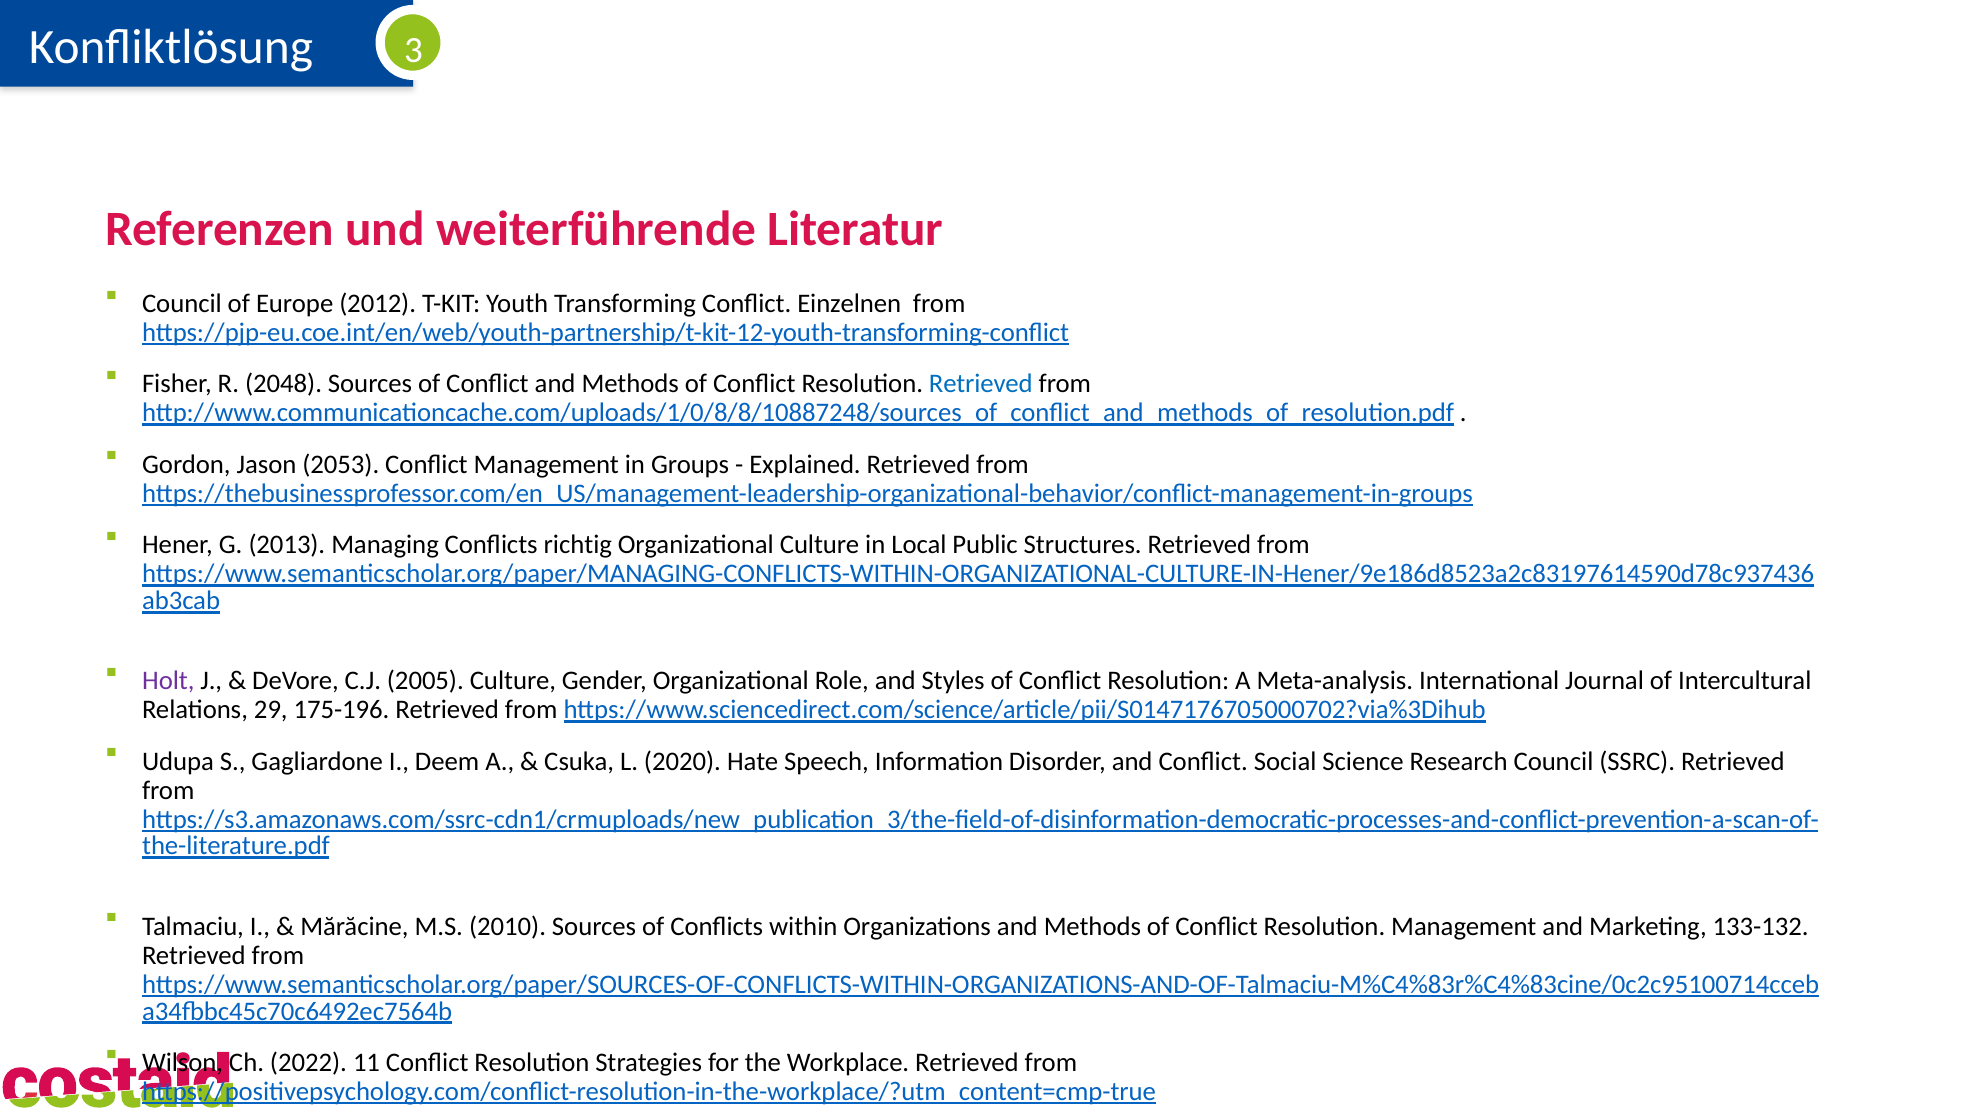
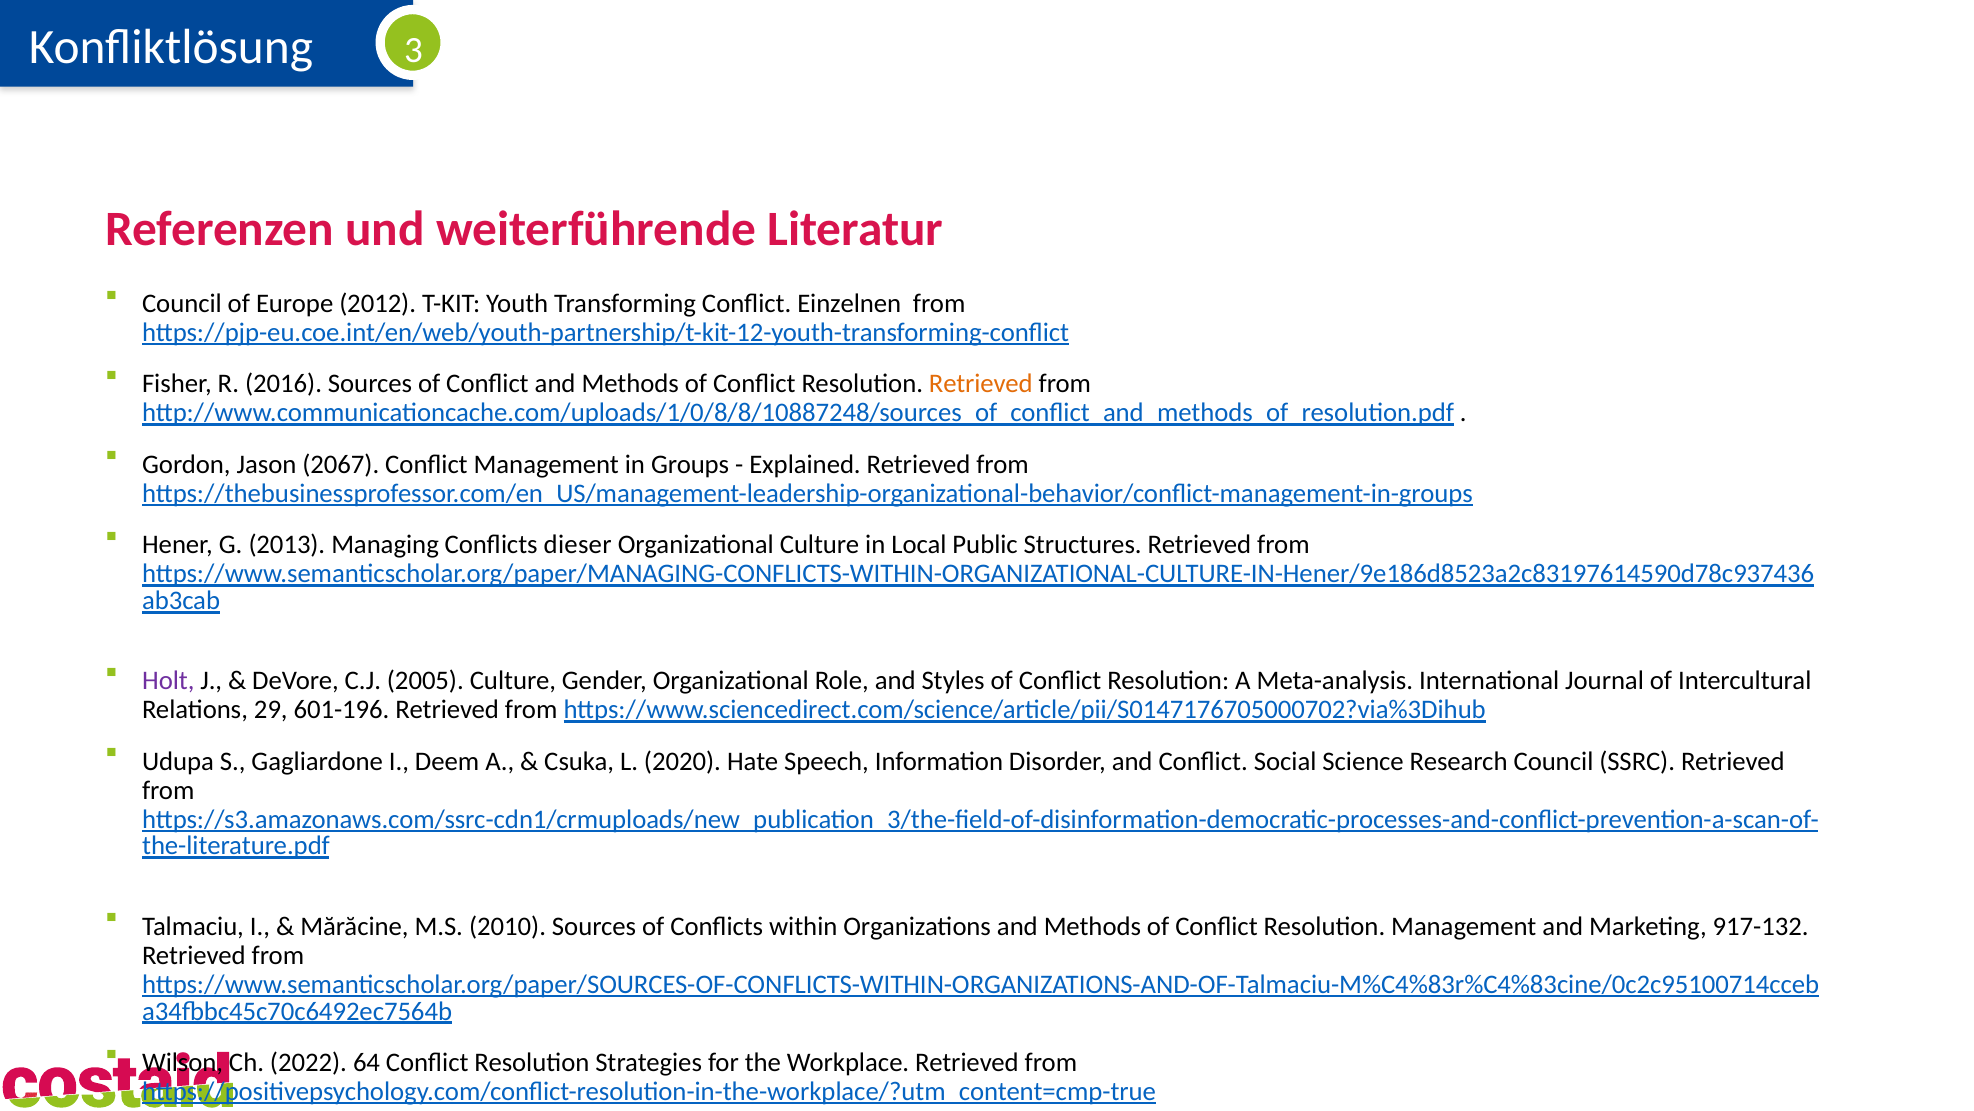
2048: 2048 -> 2016
Retrieved at (981, 384) colour: blue -> orange
2053: 2053 -> 2067
richtig: richtig -> dieser
175-196: 175-196 -> 601-196
133-132: 133-132 -> 917-132
11: 11 -> 64
